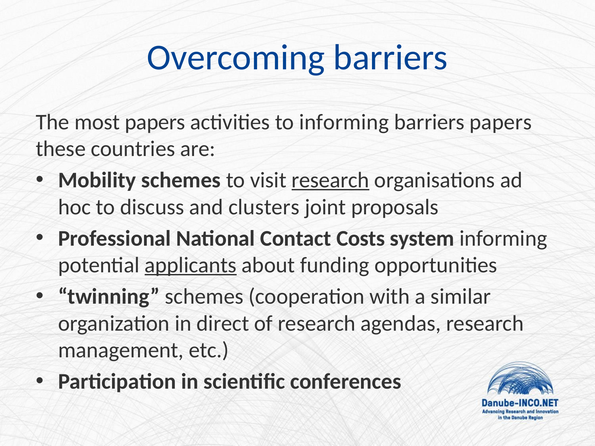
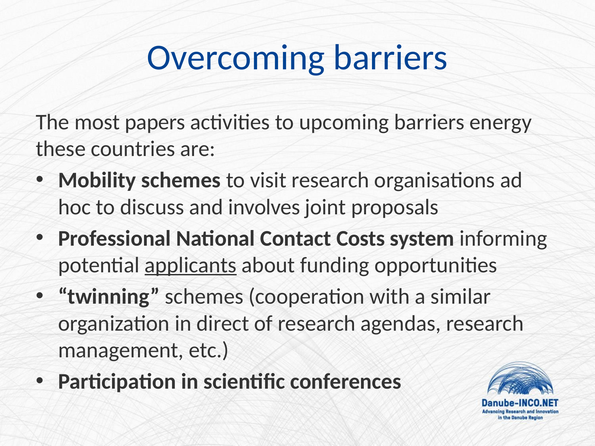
to informing: informing -> upcoming
barriers papers: papers -> energy
research at (330, 180) underline: present -> none
clusters: clusters -> involves
